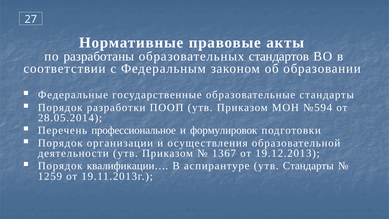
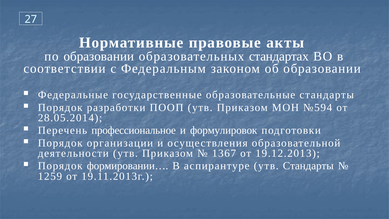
по разработаны: разработаны -> образовании
стандартов: стандартов -> стандартах
квалификации…: квалификации… -> формировании…
